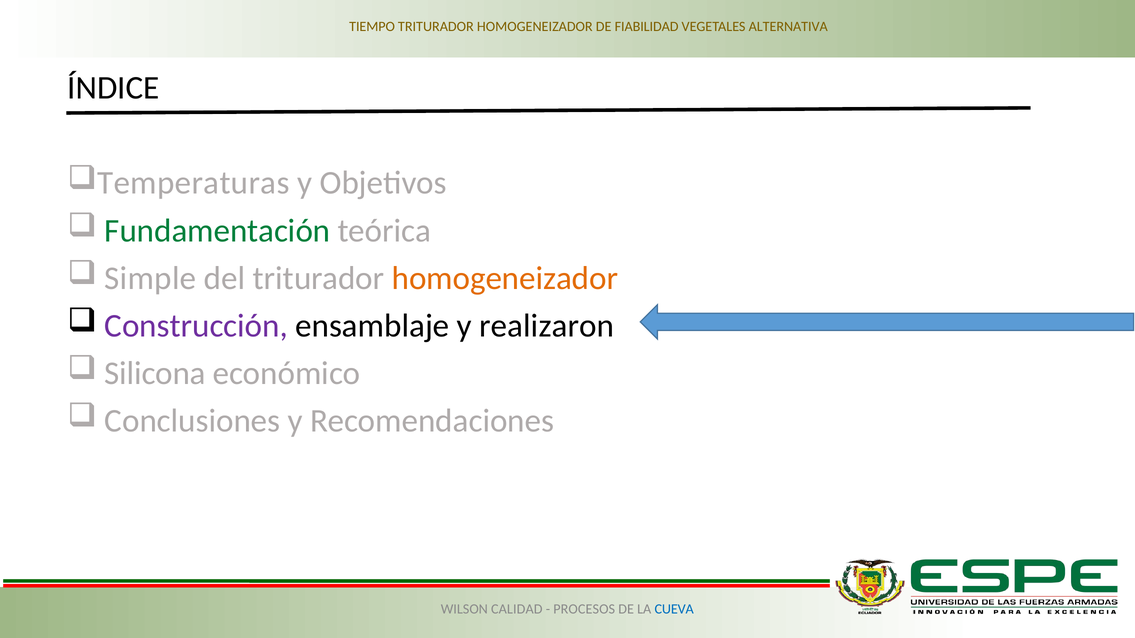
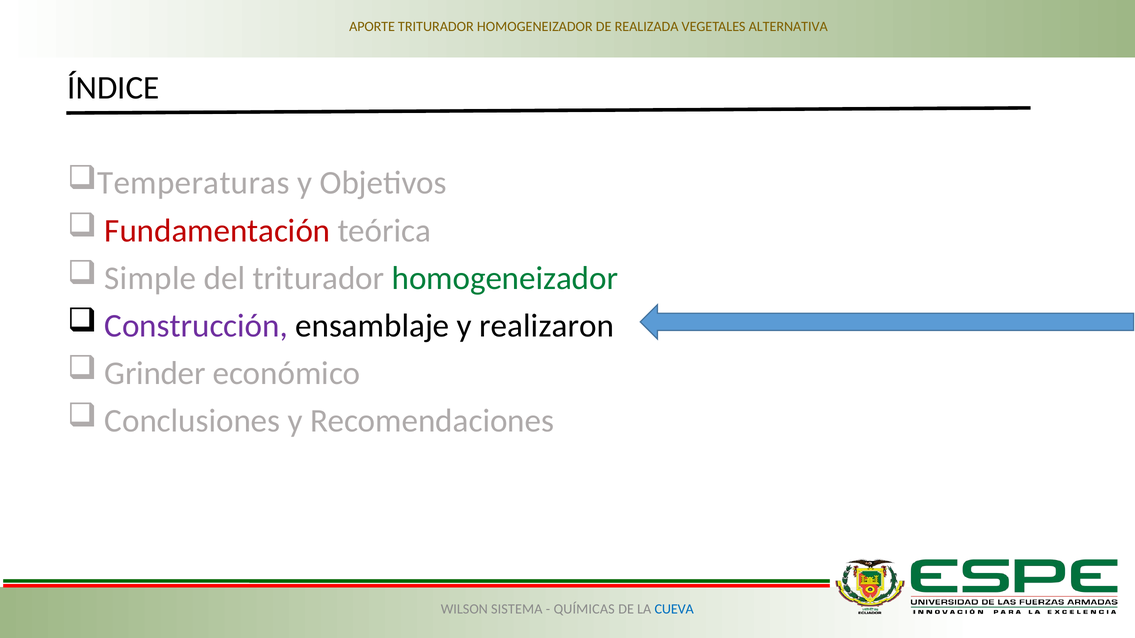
TIEMPO: TIEMPO -> APORTE
FIABILIDAD: FIABILIDAD -> REALIZADA
Fundamentación colour: green -> red
homogeneizador at (505, 278) colour: orange -> green
Silicona: Silicona -> Grinder
CALIDAD: CALIDAD -> SISTEMA
PROCESOS: PROCESOS -> QUÍMICAS
